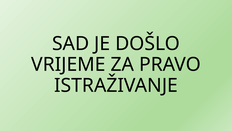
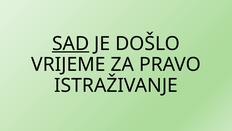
SAD underline: none -> present
